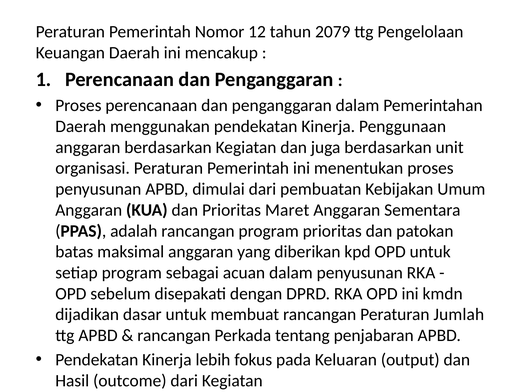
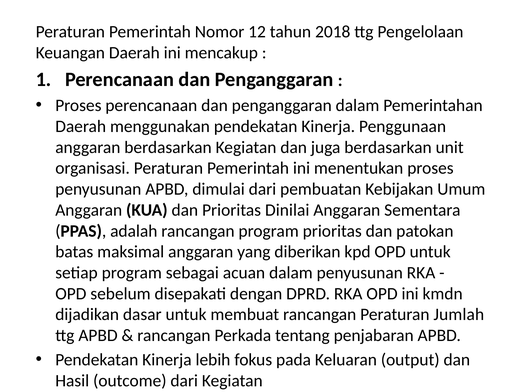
2079: 2079 -> 2018
Maret: Maret -> Dinilai
